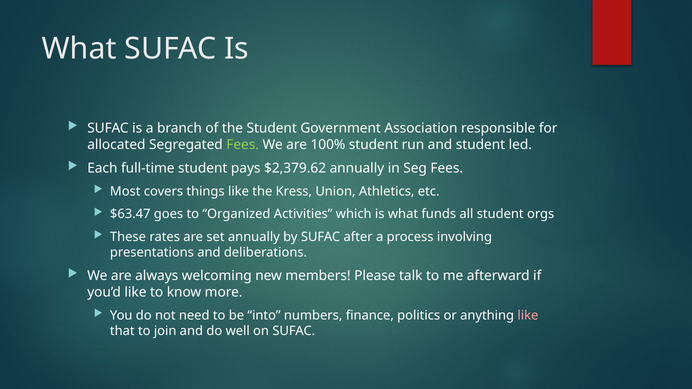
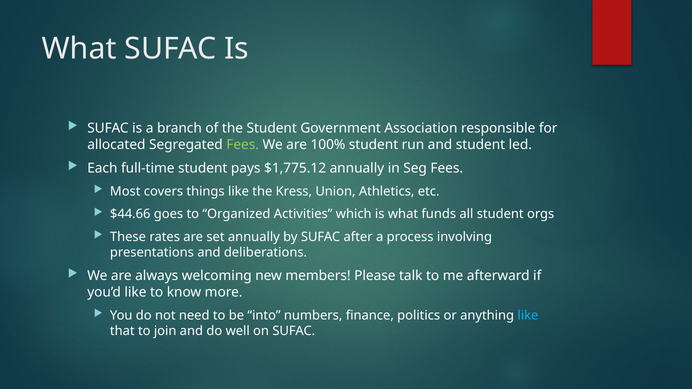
$2,379.62: $2,379.62 -> $1,775.12
$63.47: $63.47 -> $44.66
like at (528, 316) colour: pink -> light blue
